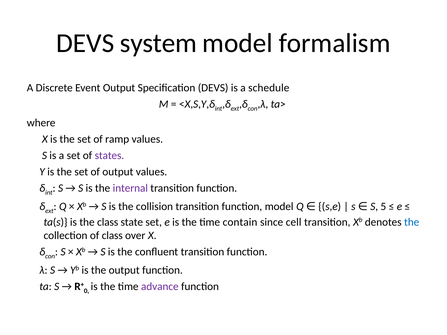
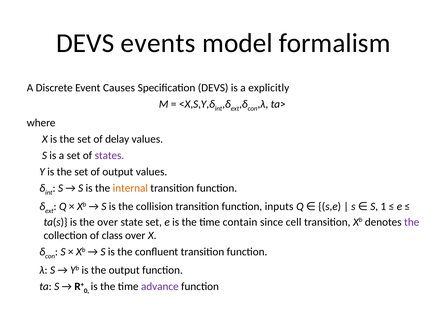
system: system -> events
Event Output: Output -> Causes
schedule: schedule -> explicitly
ramp: ramp -> delay
internal colour: purple -> orange
5: 5 -> 1
function model: model -> inputs
the class: class -> over
the at (412, 222) colour: blue -> purple
